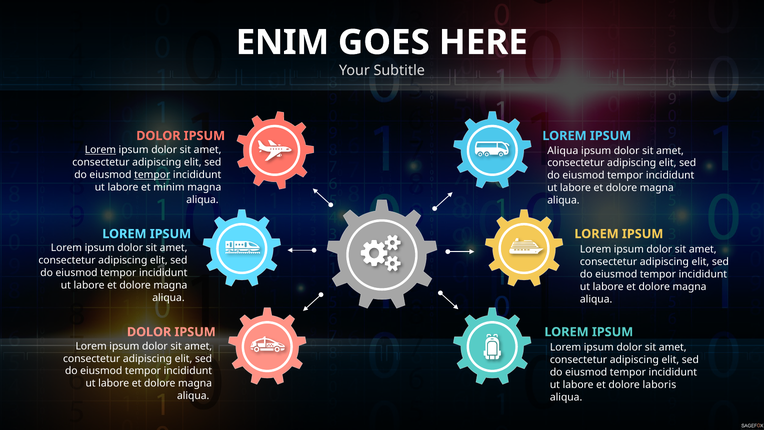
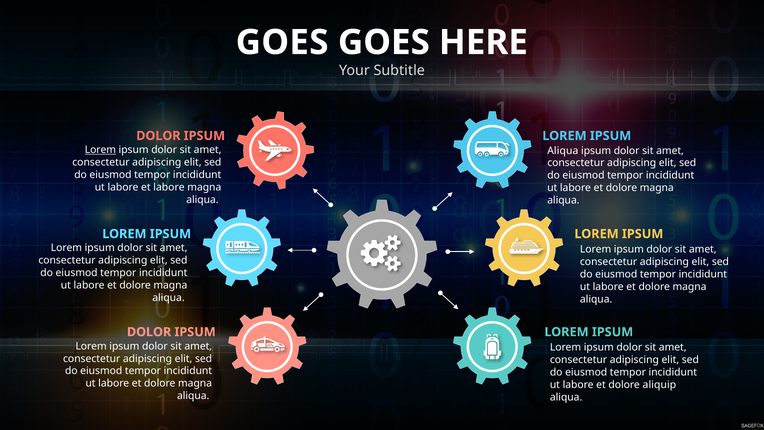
ENIM at (282, 42): ENIM -> GOES
tempor at (152, 175) underline: present -> none
et minim: minim -> labore
laboris: laboris -> aliquip
